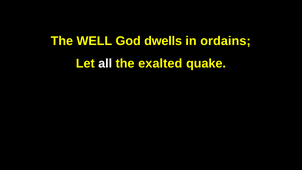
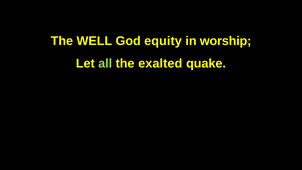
dwells: dwells -> equity
ordains: ordains -> worship
all colour: white -> light green
